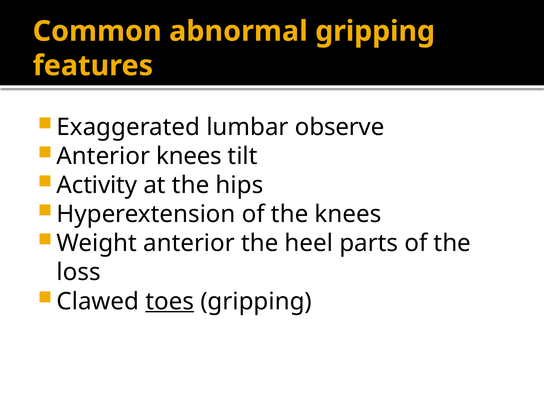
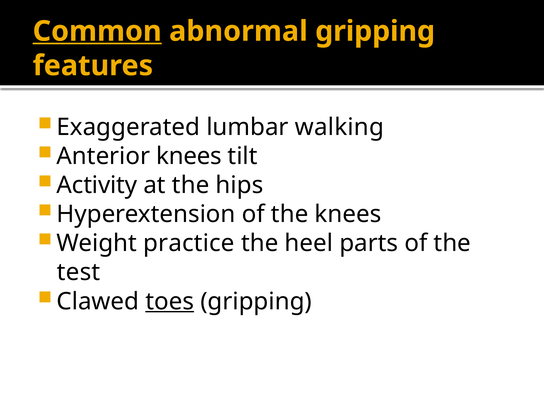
Common underline: none -> present
observe: observe -> walking
Weight anterior: anterior -> practice
loss: loss -> test
